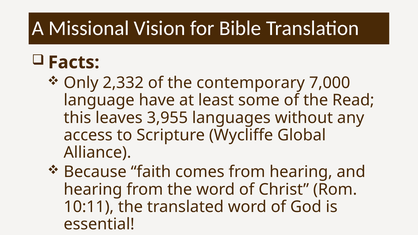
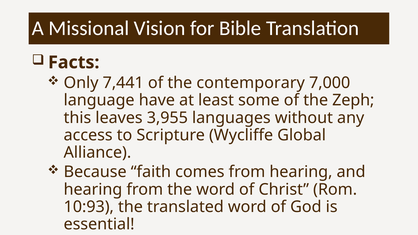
2,332: 2,332 -> 7,441
Read: Read -> Zeph
10:11: 10:11 -> 10:93
